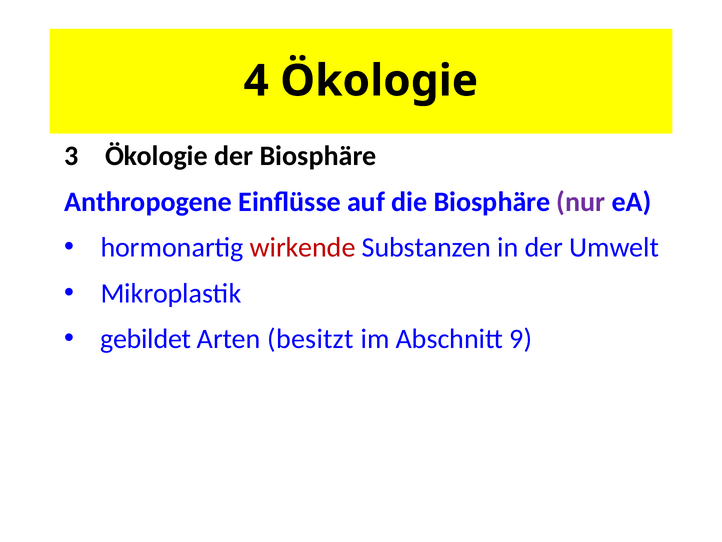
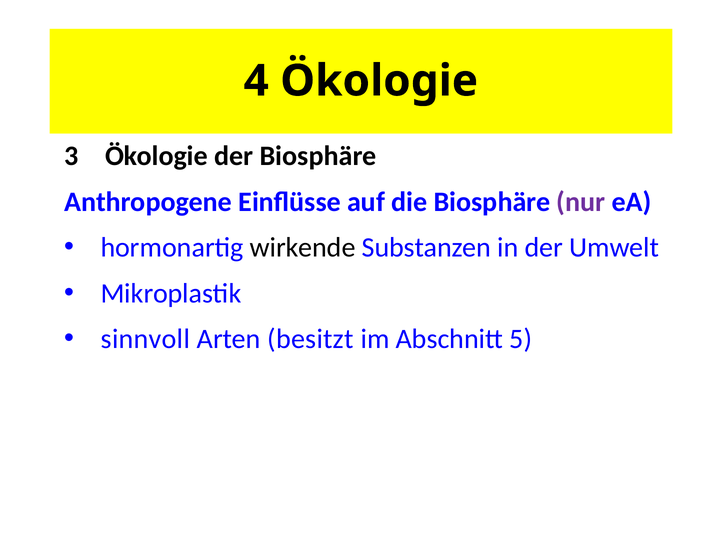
wirkende colour: red -> black
gebildet: gebildet -> sinnvoll
9: 9 -> 5
